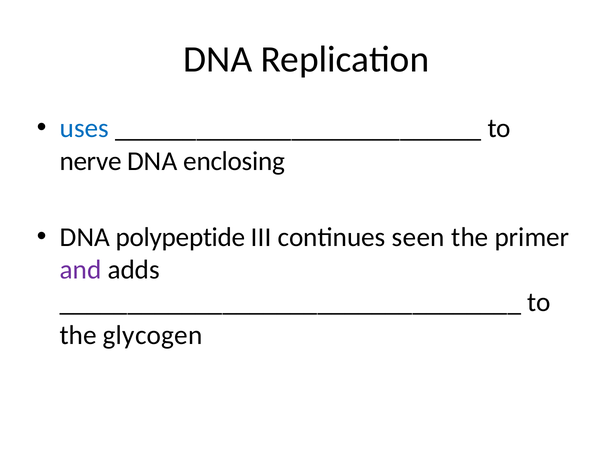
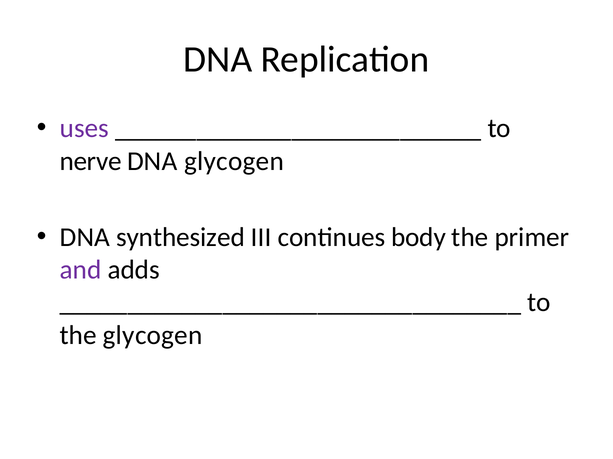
uses colour: blue -> purple
DNA enclosing: enclosing -> glycogen
polypeptide: polypeptide -> synthesized
seen: seen -> body
